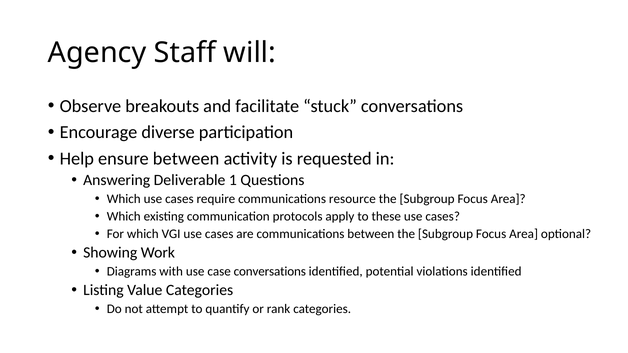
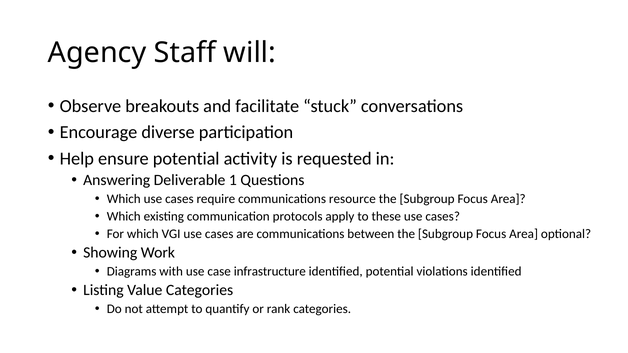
ensure between: between -> potential
case conversations: conversations -> infrastructure
